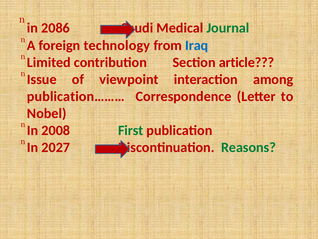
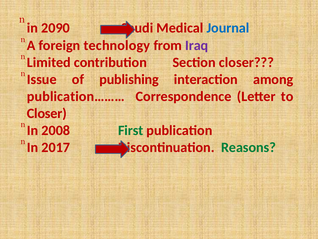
2086: 2086 -> 2090
Journal colour: green -> blue
Iraq colour: blue -> purple
Section article: article -> closer
viewpoint: viewpoint -> publishing
Nobel at (47, 113): Nobel -> Closer
2027: 2027 -> 2017
